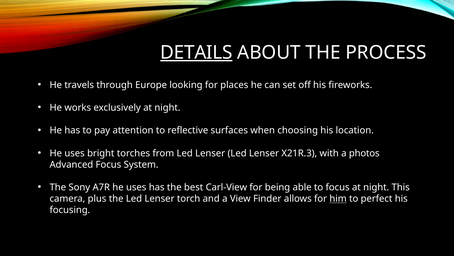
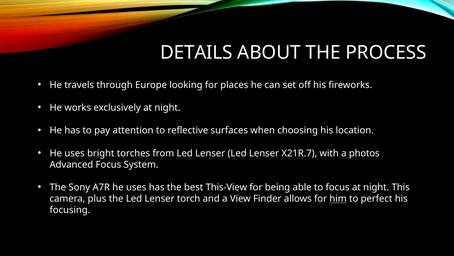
DETAILS underline: present -> none
X21R.3: X21R.3 -> X21R.7
Carl-View: Carl-View -> This-View
